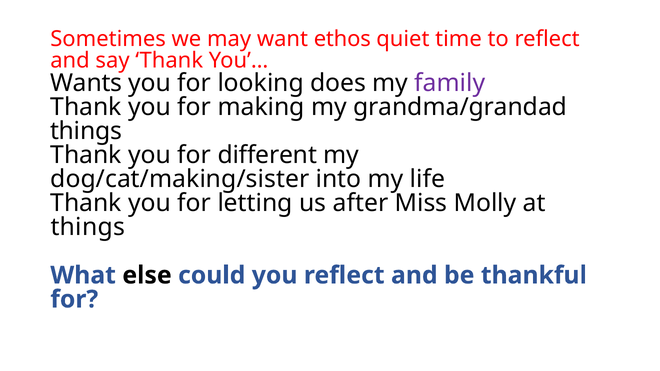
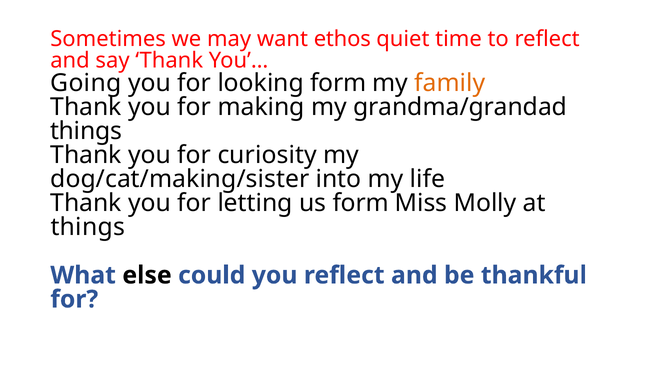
Wants: Wants -> Going
looking does: does -> form
family colour: purple -> orange
different: different -> curiosity
us after: after -> form
